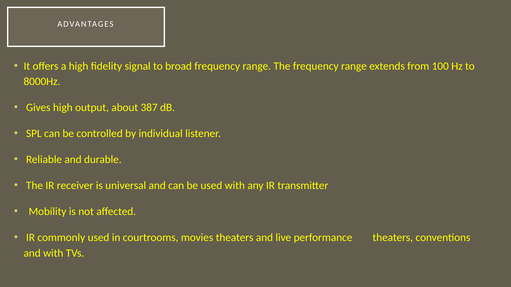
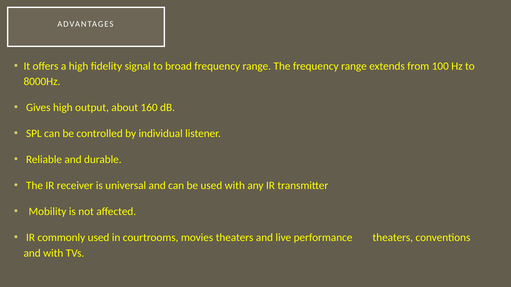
387: 387 -> 160
